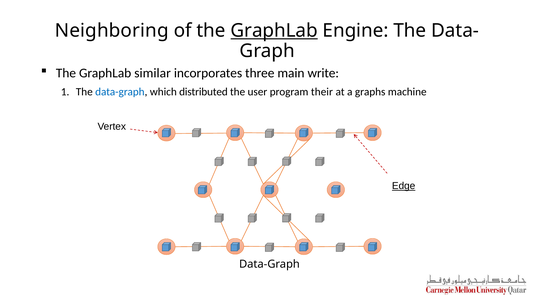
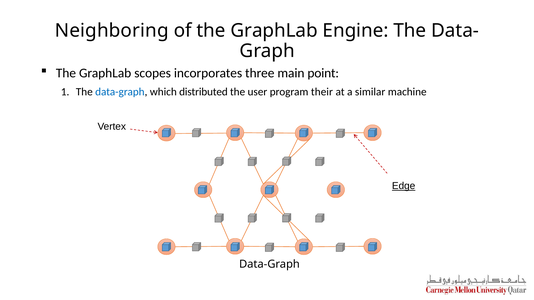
GraphLab at (274, 31) underline: present -> none
similar: similar -> scopes
write: write -> point
graphs: graphs -> similar
